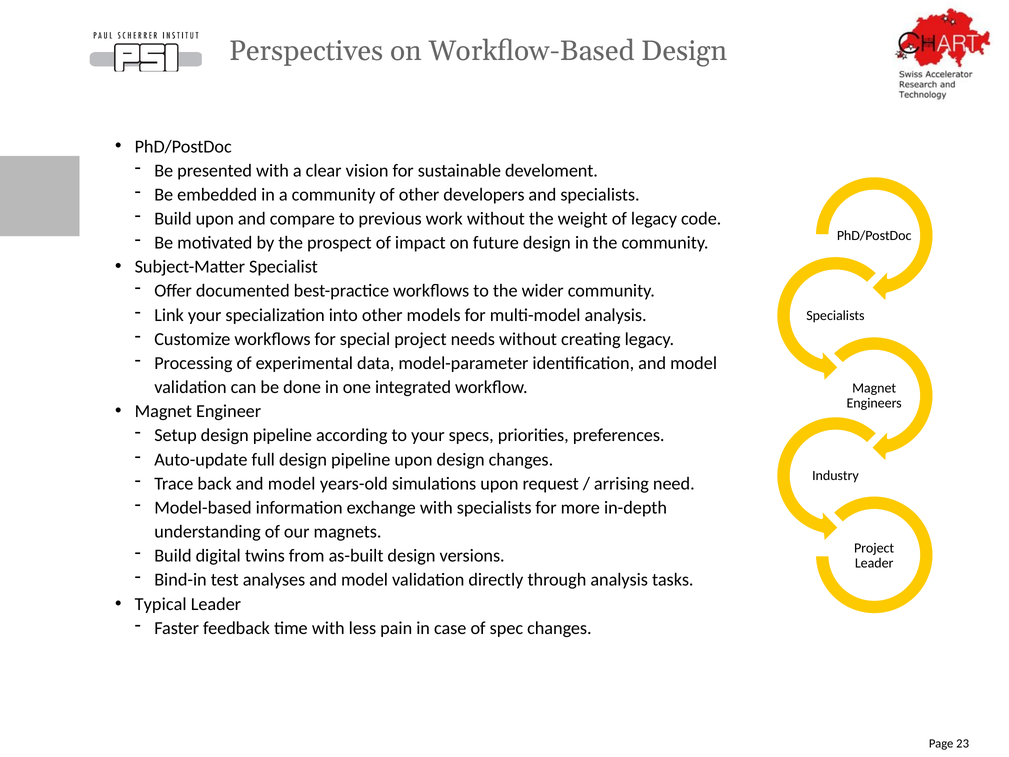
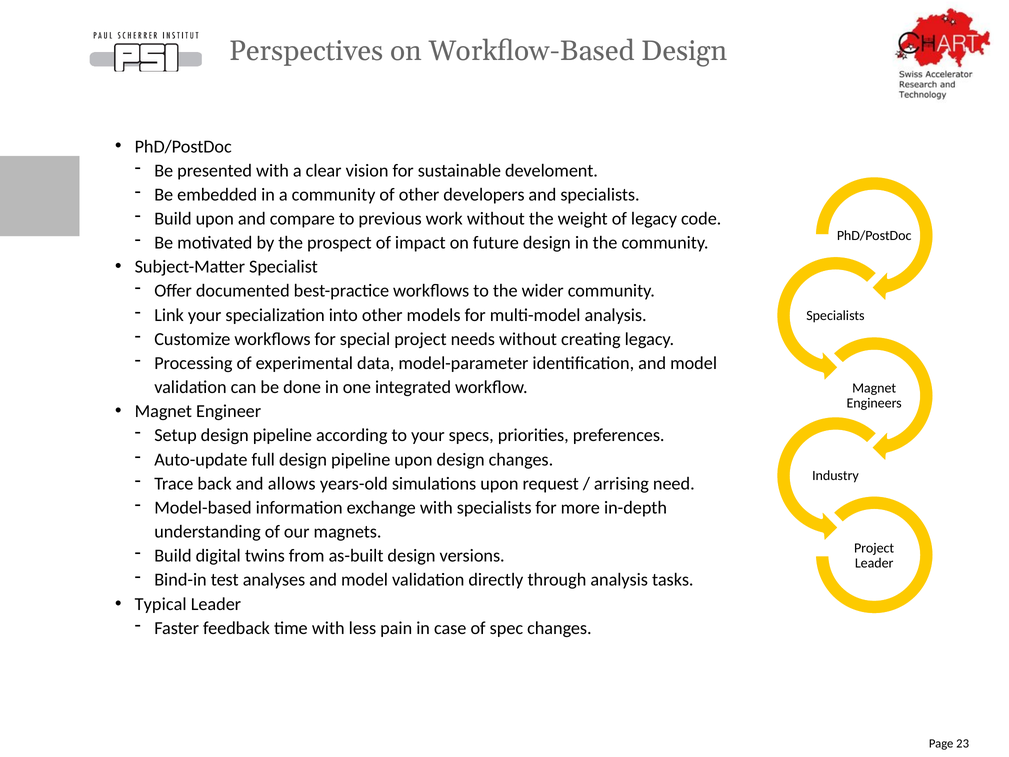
back and model: model -> allows
